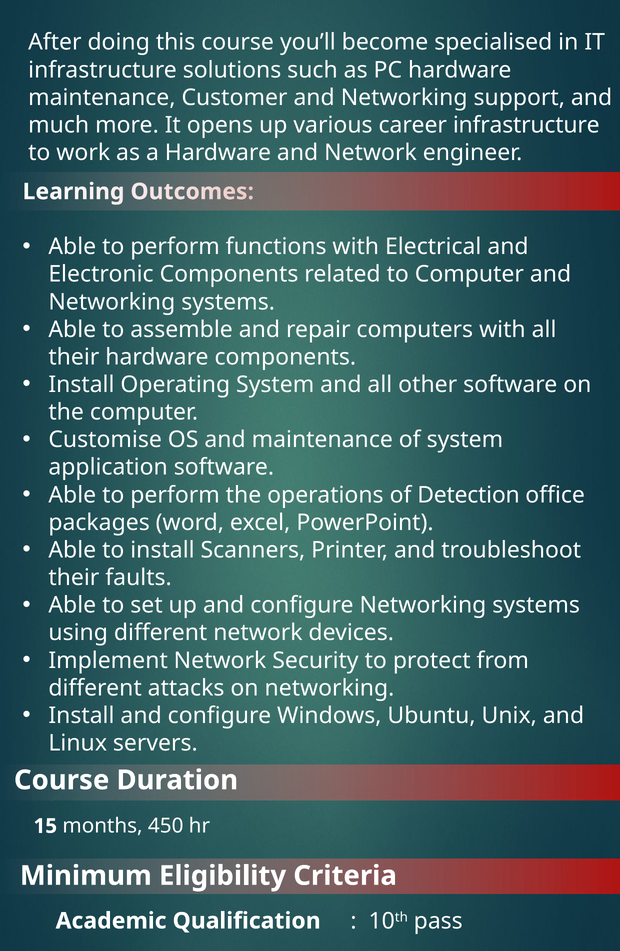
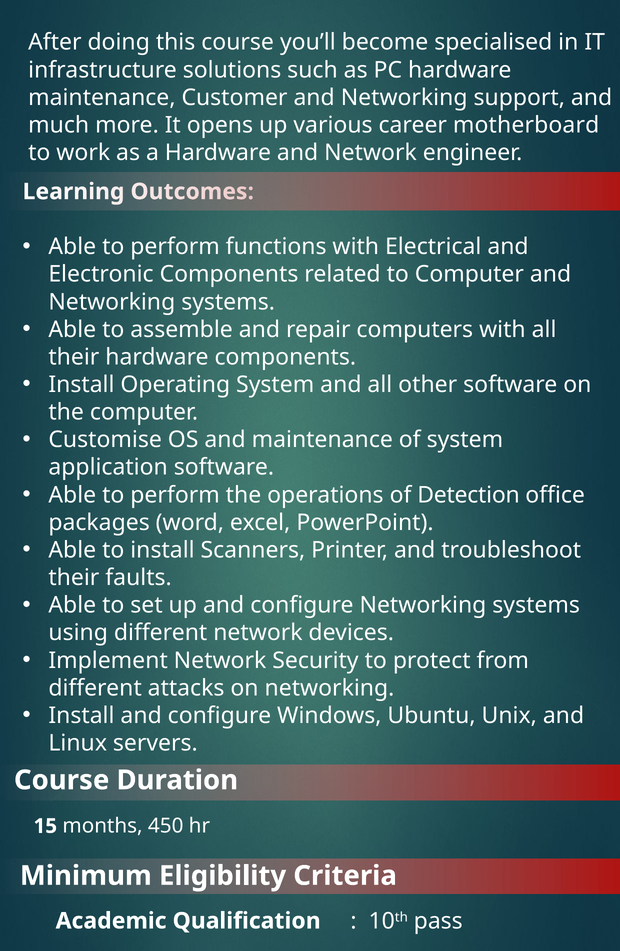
career infrastructure: infrastructure -> motherboard
